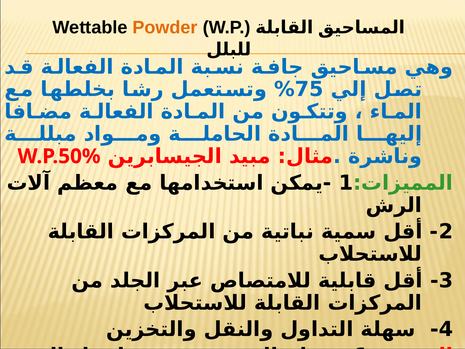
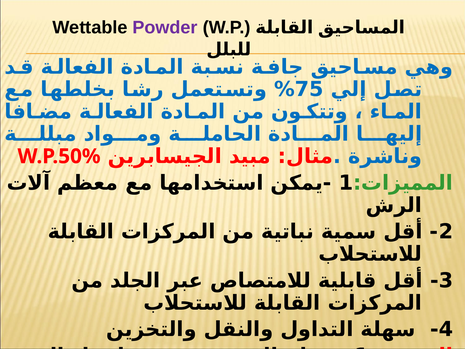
Powder colour: orange -> purple
